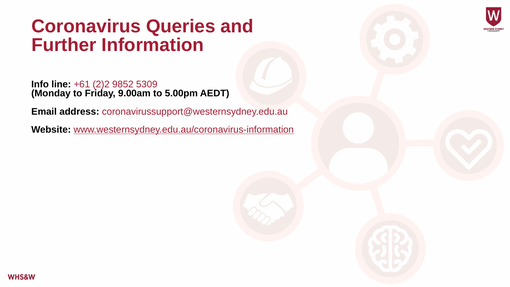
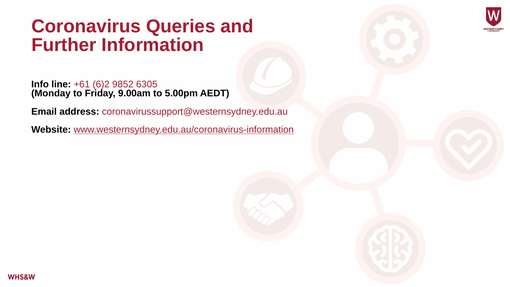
2)2: 2)2 -> 6)2
5309: 5309 -> 6305
